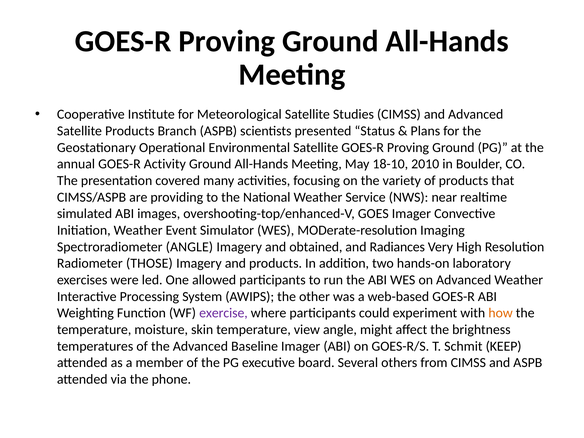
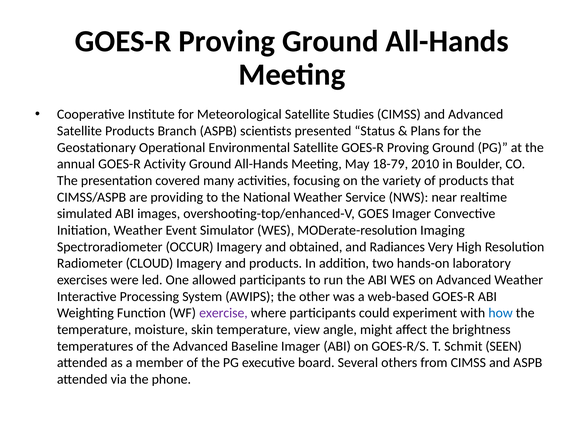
18-10: 18-10 -> 18-79
Spectroradiometer ANGLE: ANGLE -> OCCUR
THOSE: THOSE -> CLOUD
how colour: orange -> blue
KEEP: KEEP -> SEEN
